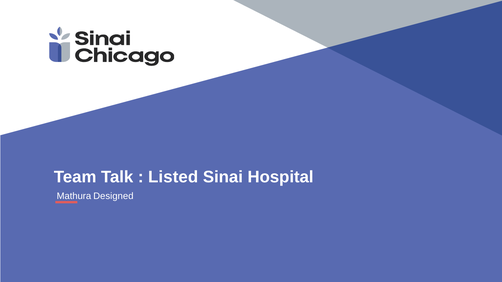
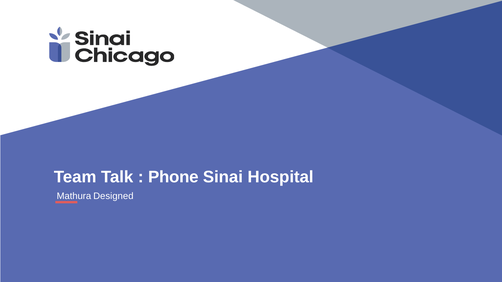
Listed: Listed -> Phone
